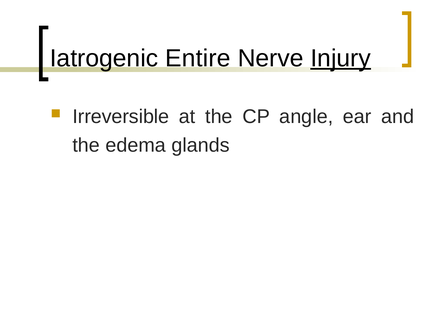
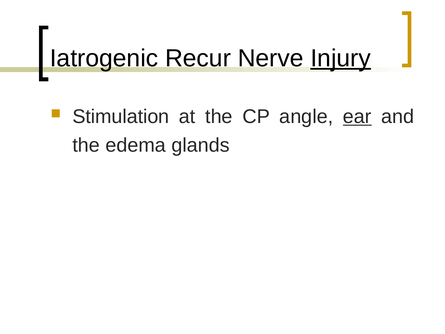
Entire: Entire -> Recur
Irreversible: Irreversible -> Stimulation
ear underline: none -> present
